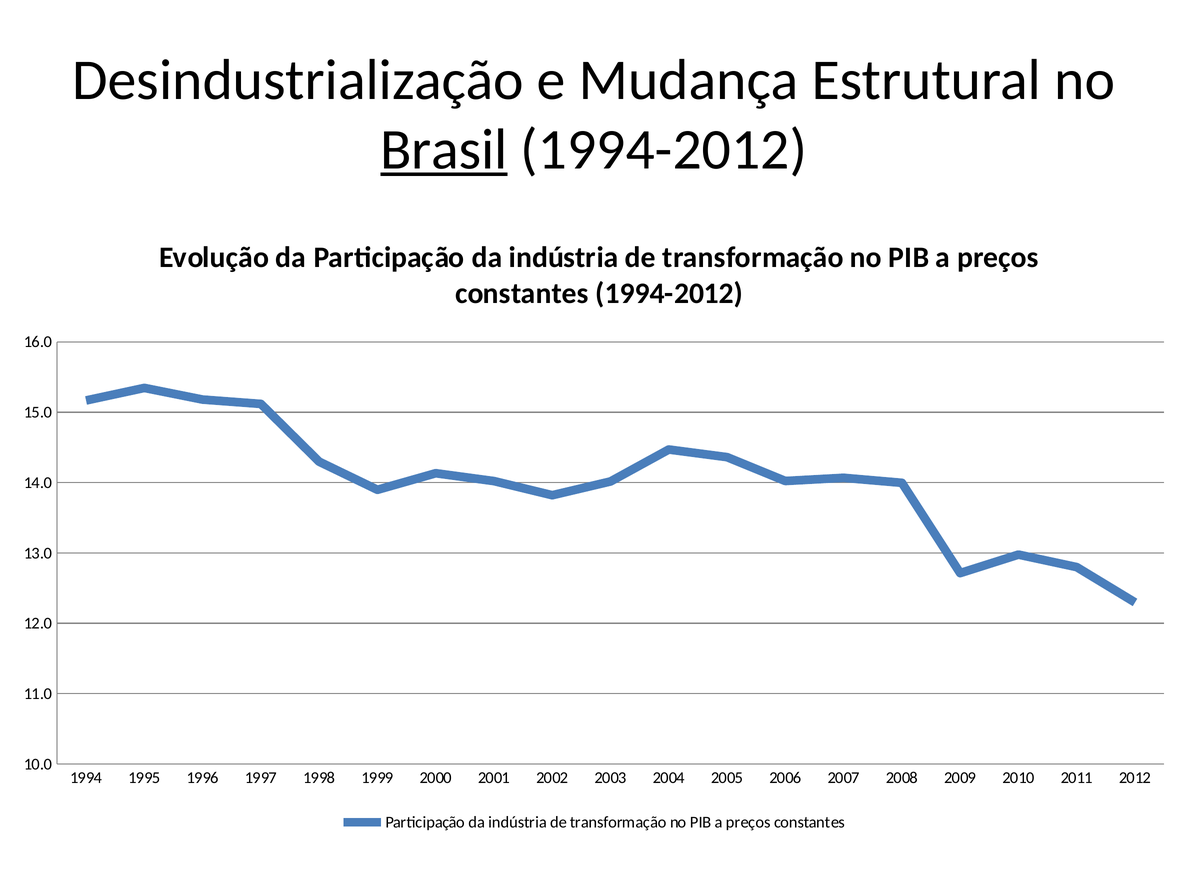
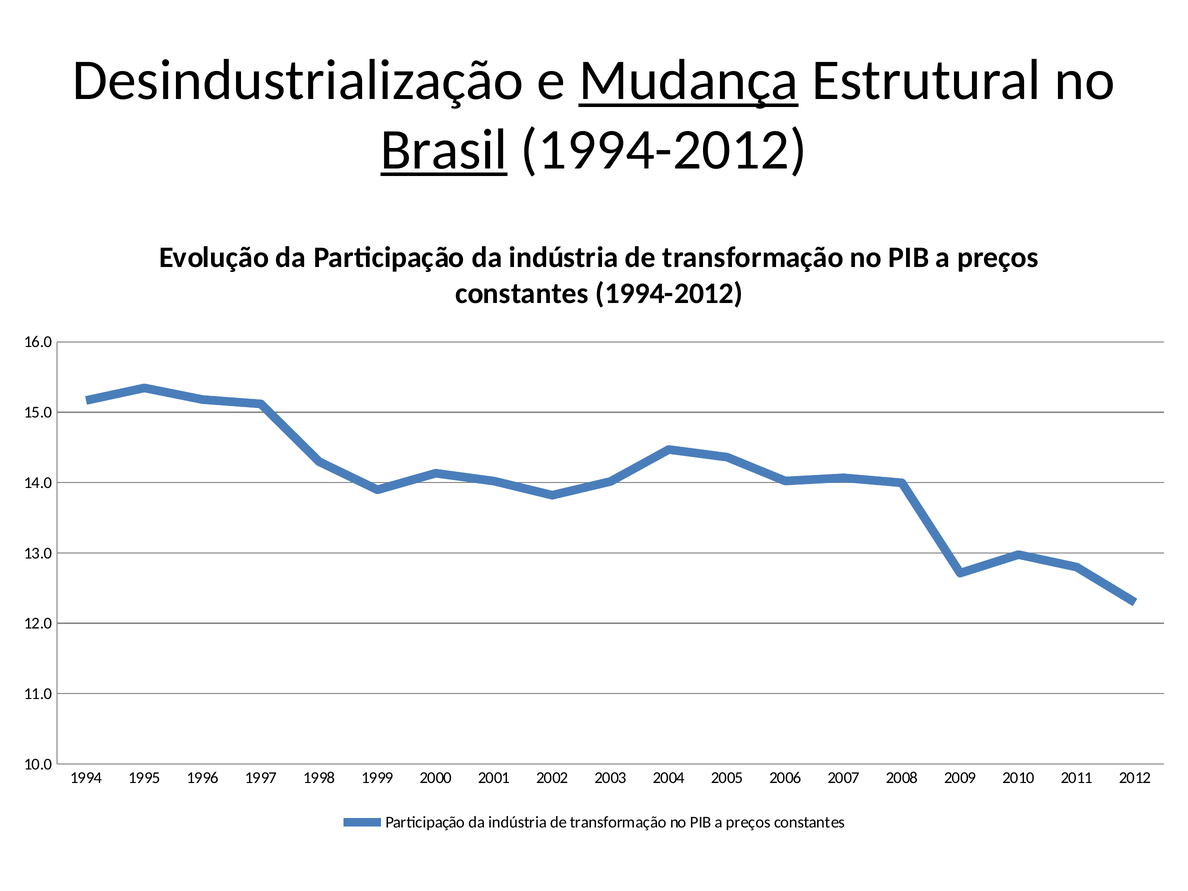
Mudança underline: none -> present
